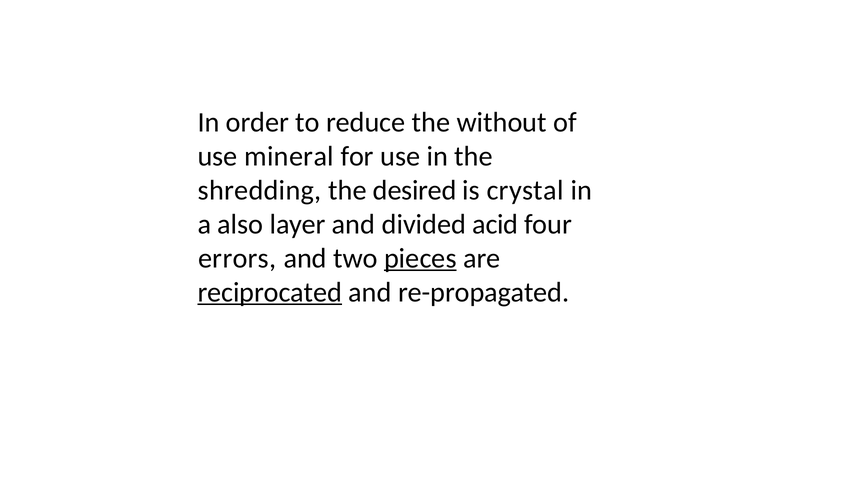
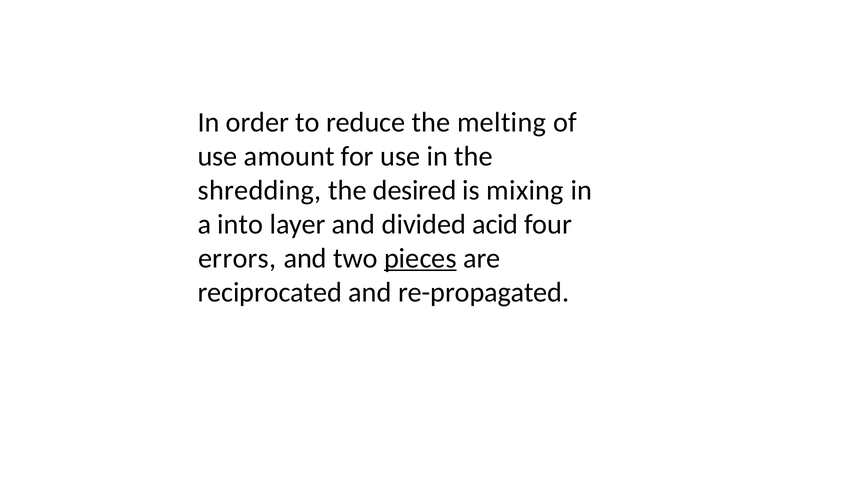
without: without -> melting
mineral: mineral -> amount
crystal: crystal -> mixing
also: also -> into
reciprocated underline: present -> none
